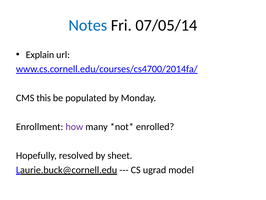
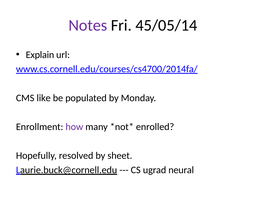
Notes colour: blue -> purple
07/05/14: 07/05/14 -> 45/05/14
this: this -> like
model: model -> neural
